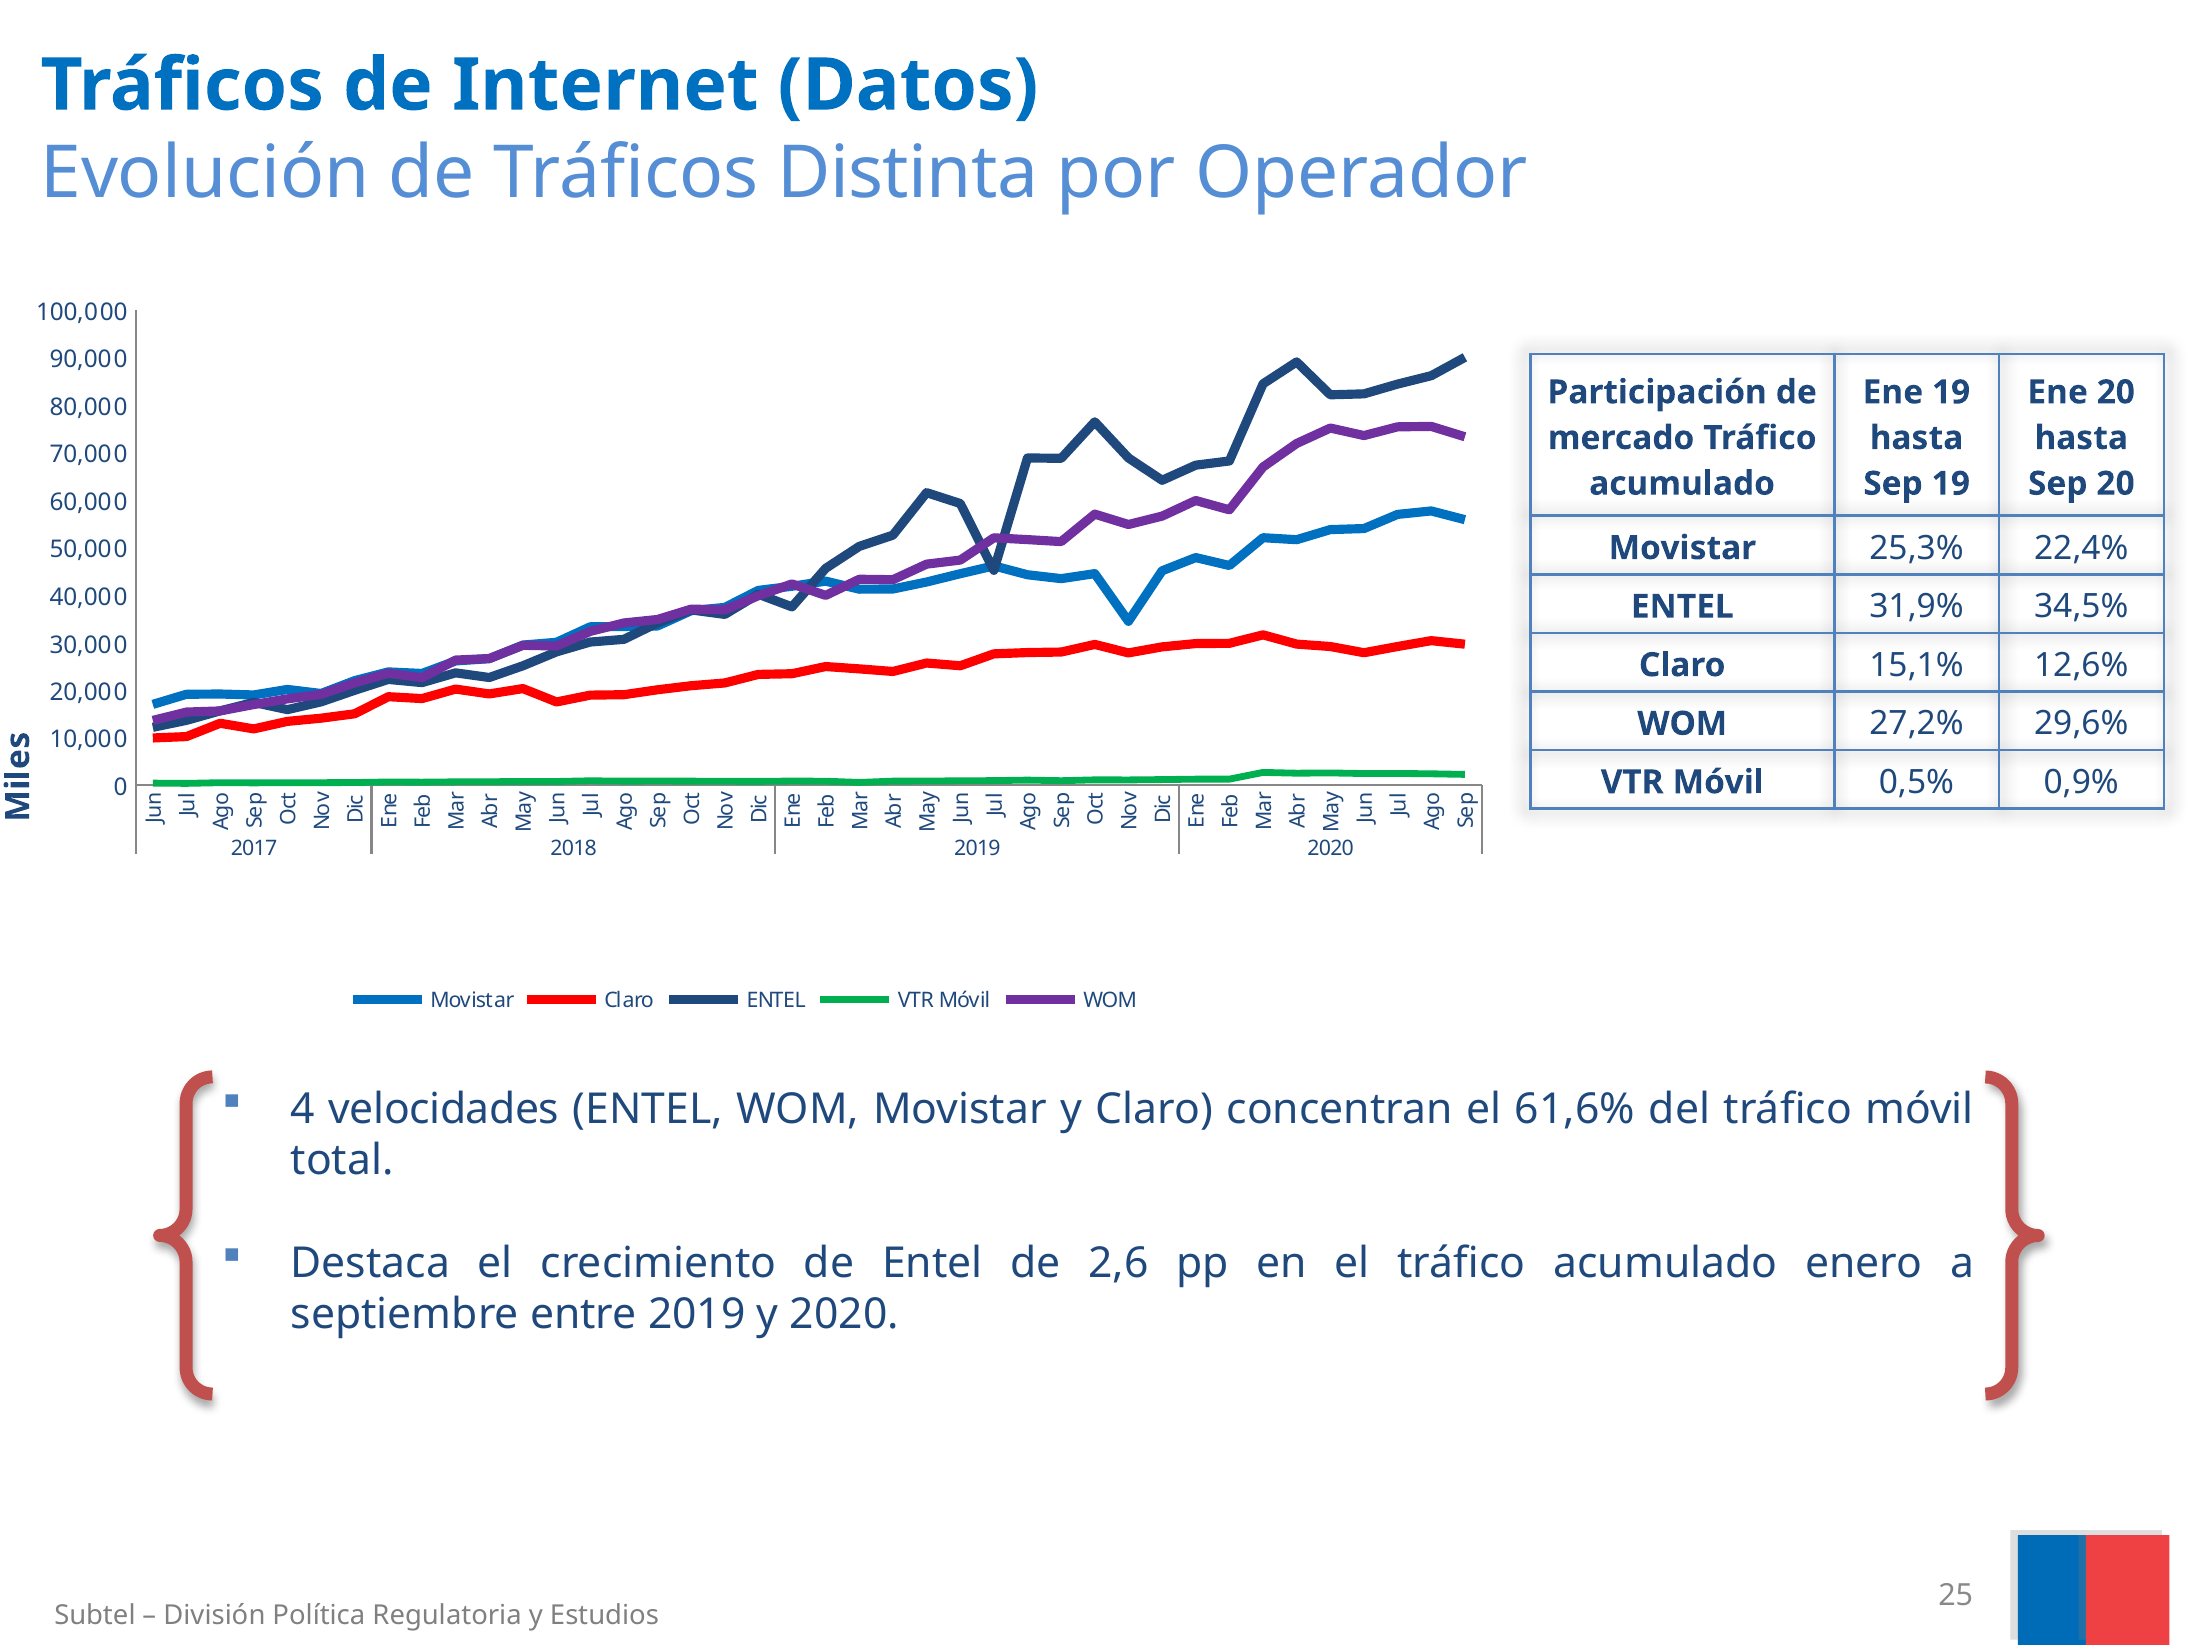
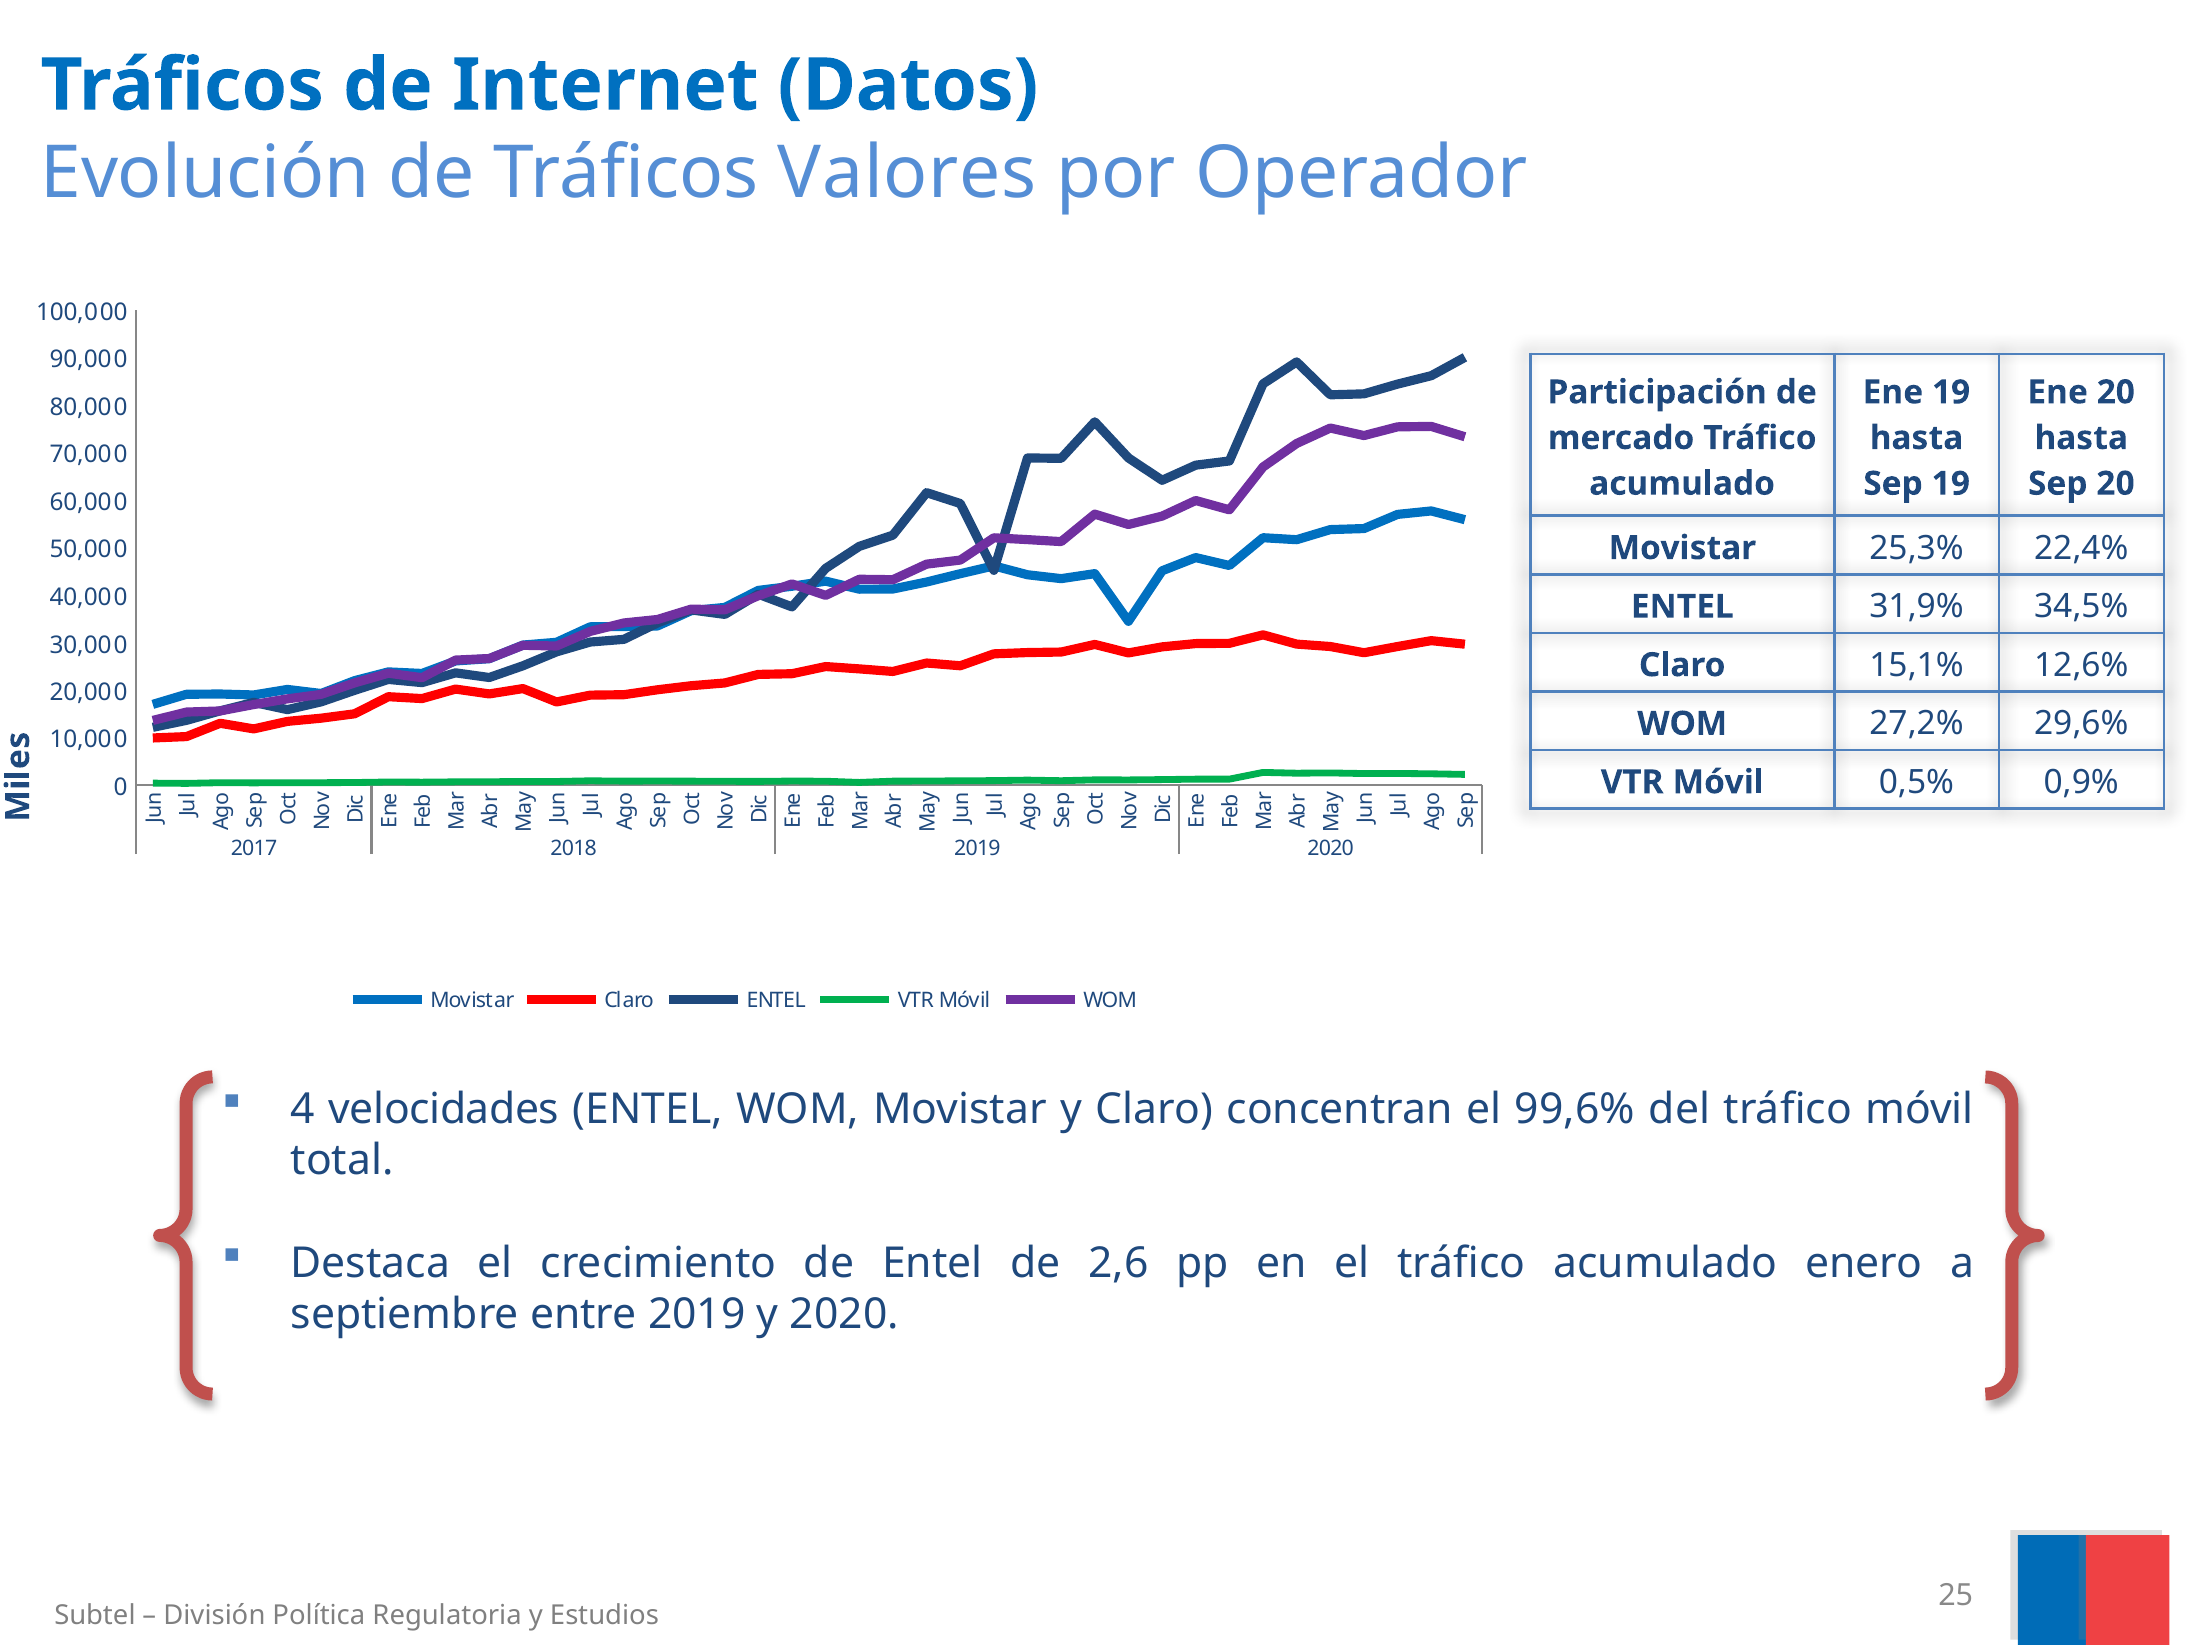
Distinta: Distinta -> Valores
61,6%: 61,6% -> 99,6%
